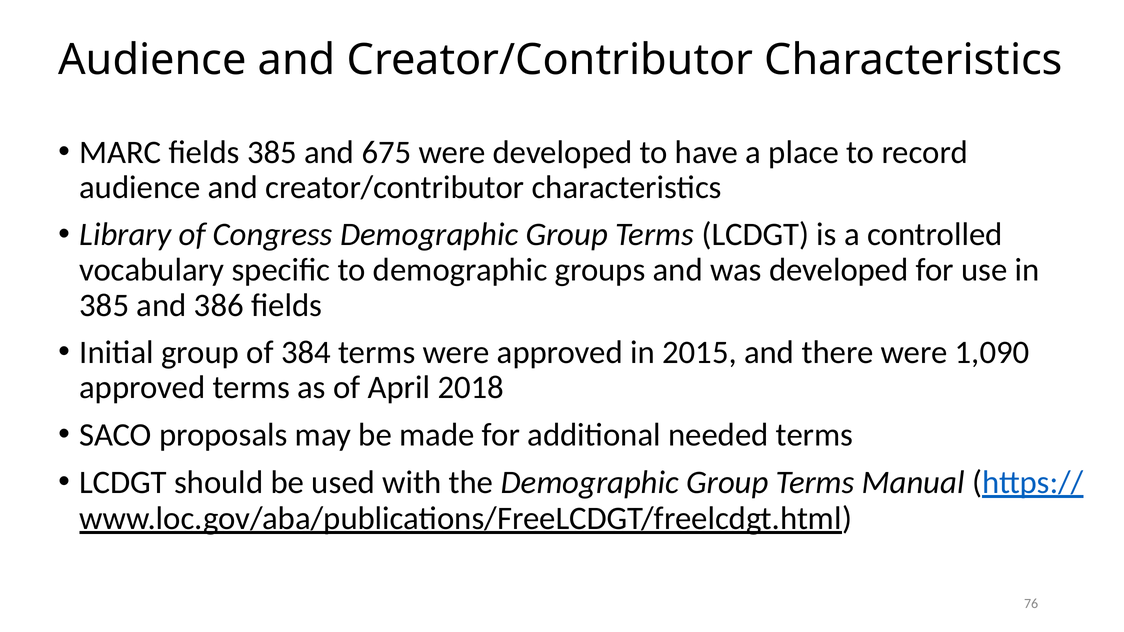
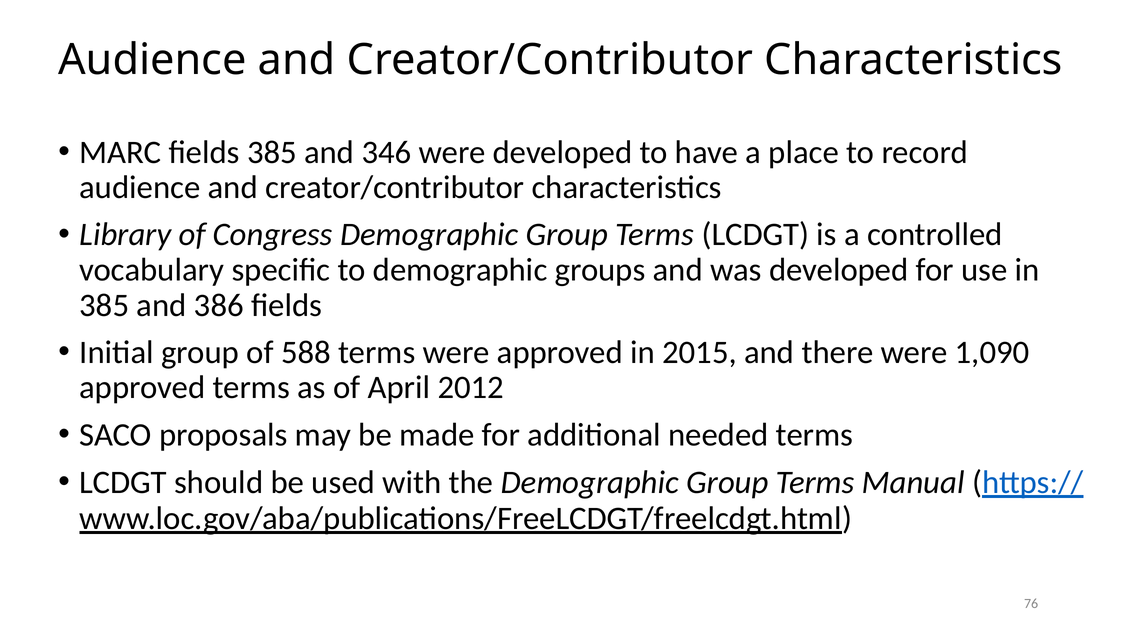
675: 675 -> 346
384: 384 -> 588
2018: 2018 -> 2012
